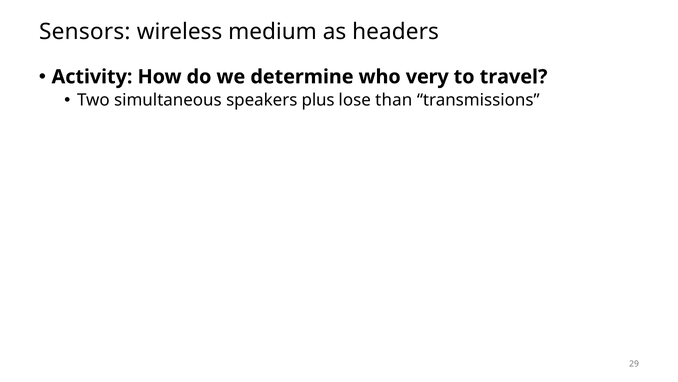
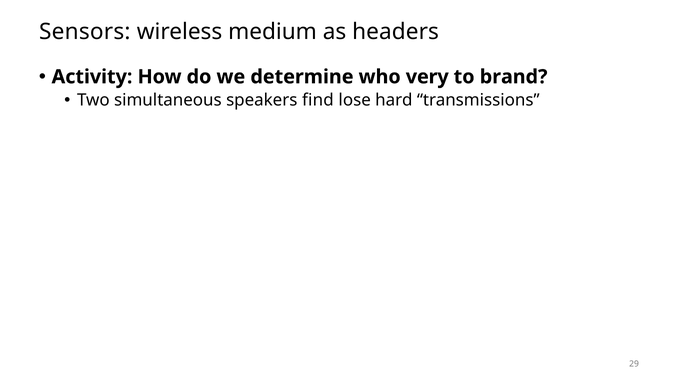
travel: travel -> brand
plus: plus -> find
than: than -> hard
